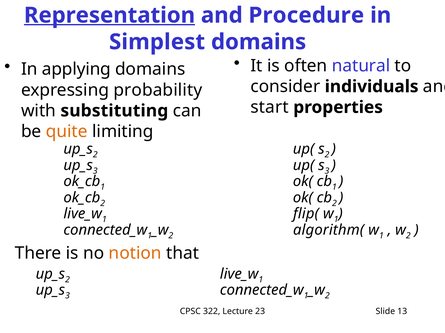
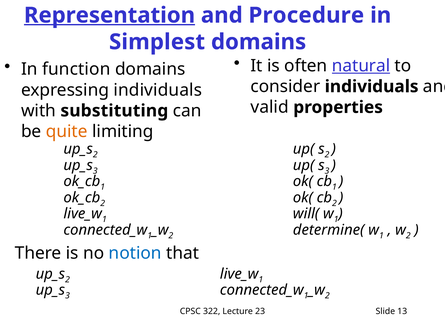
natural underline: none -> present
applying: applying -> function
expressing probability: probability -> individuals
start: start -> valid
flip(: flip( -> will(
algorithm(: algorithm( -> determine(
notion colour: orange -> blue
